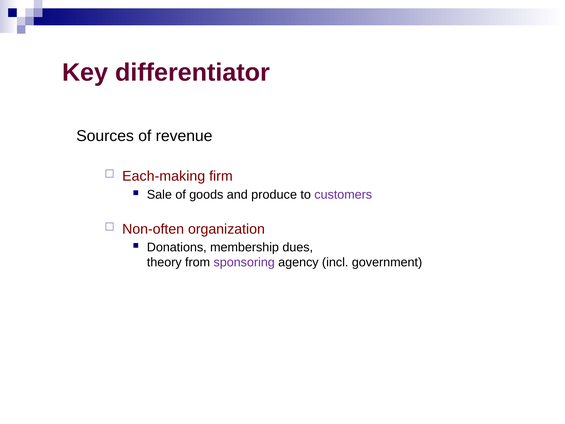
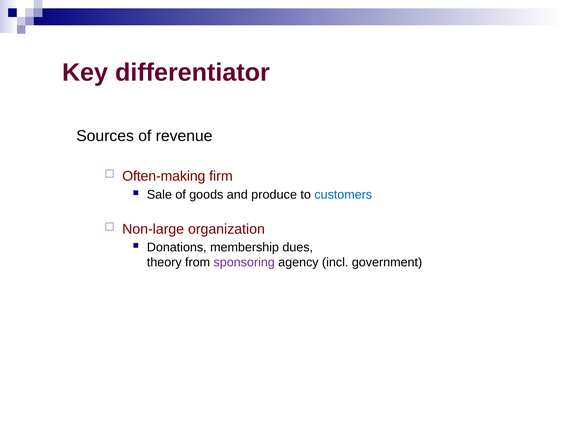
Each-making: Each-making -> Often-making
customers colour: purple -> blue
Non-often: Non-often -> Non-large
